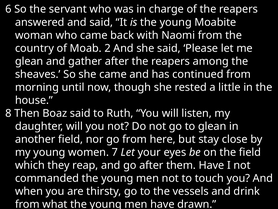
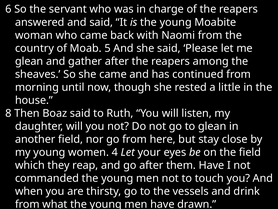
2: 2 -> 5
7: 7 -> 4
